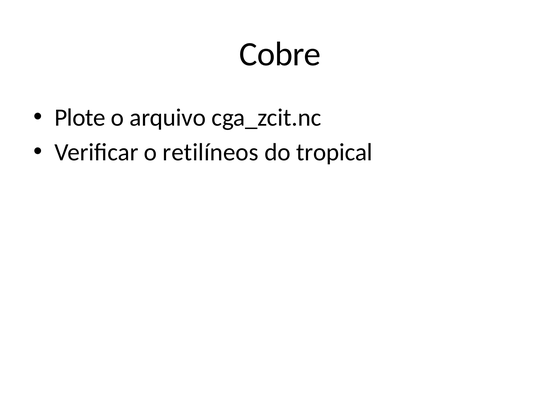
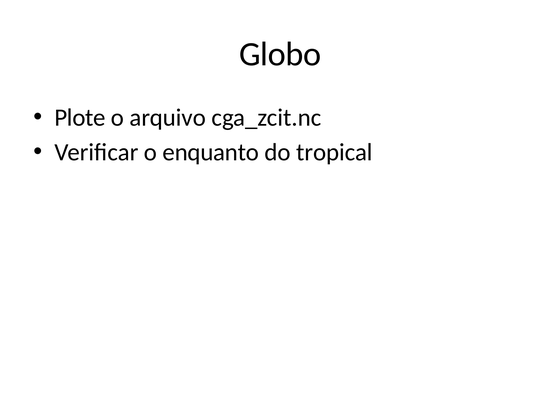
Cobre: Cobre -> Globo
retilíneos: retilíneos -> enquanto
